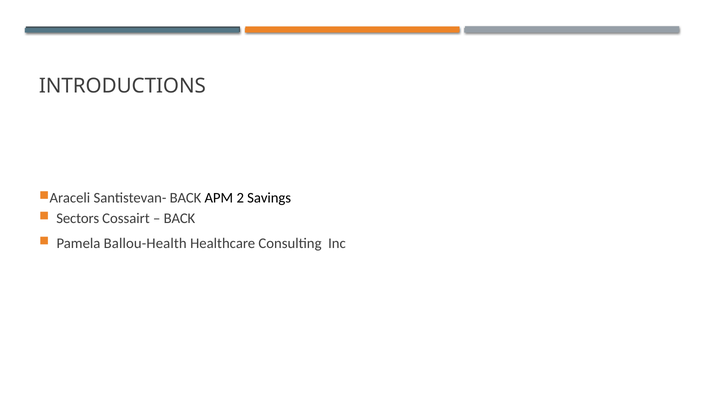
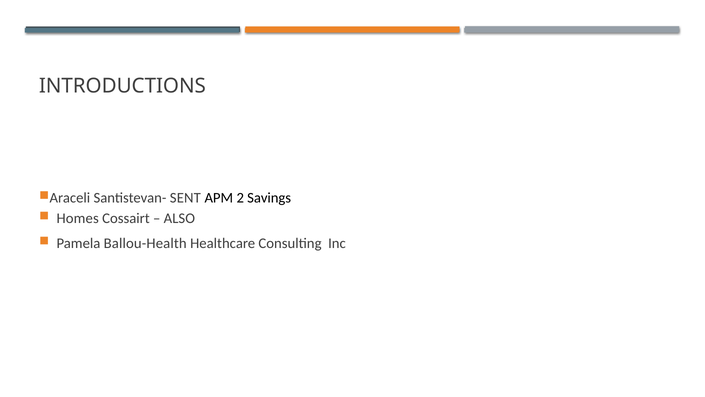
Santistevan- BACK: BACK -> SENT
Sectors: Sectors -> Homes
BACK at (179, 218): BACK -> ALSO
